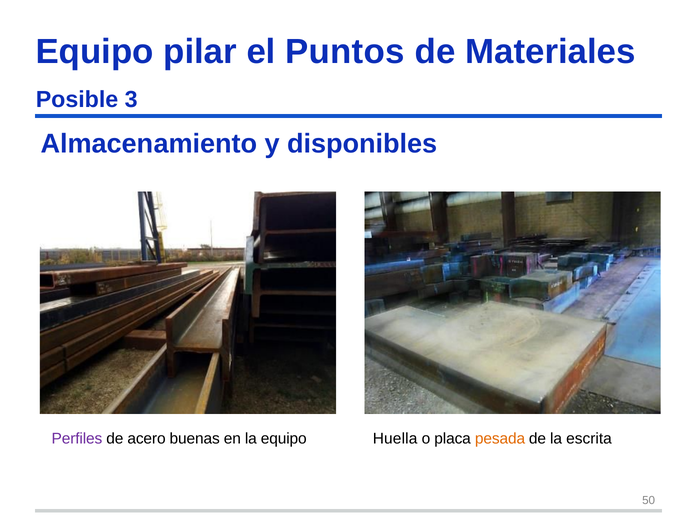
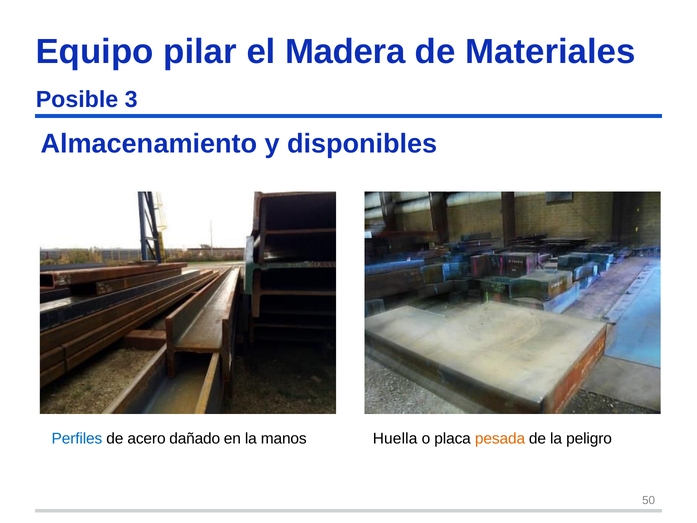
Puntos: Puntos -> Madera
escrita: escrita -> peligro
Perfiles colour: purple -> blue
buenas: buenas -> dañado
la equipo: equipo -> manos
